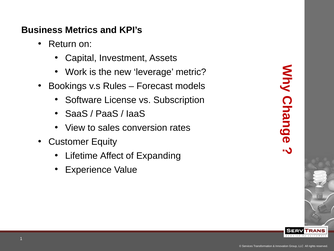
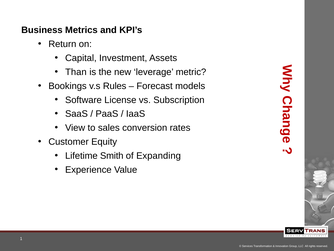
Work: Work -> Than
Affect: Affect -> Smith
